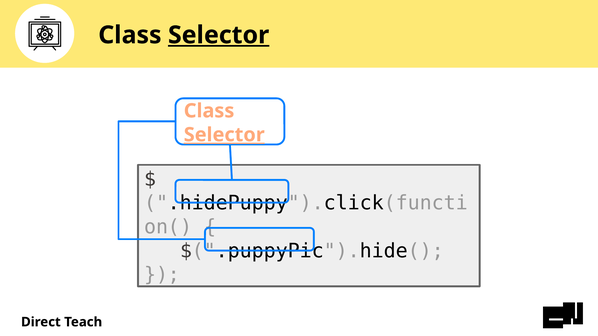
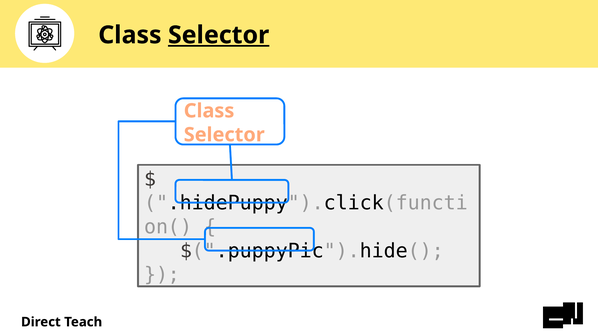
Selector at (224, 135) underline: present -> none
